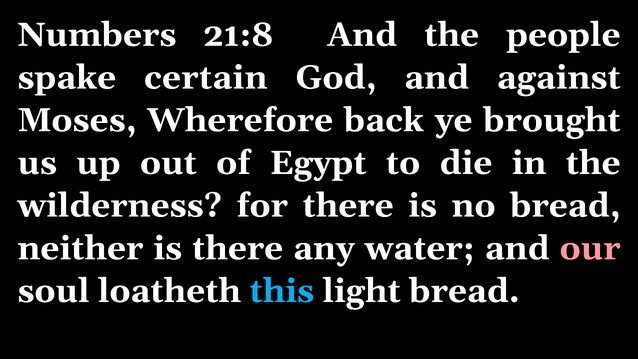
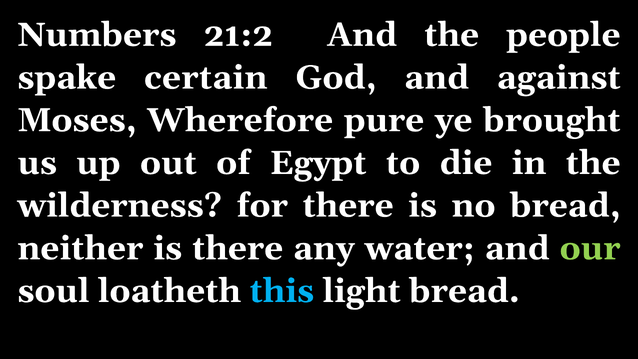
21:8: 21:8 -> 21:2
back: back -> pure
our colour: pink -> light green
